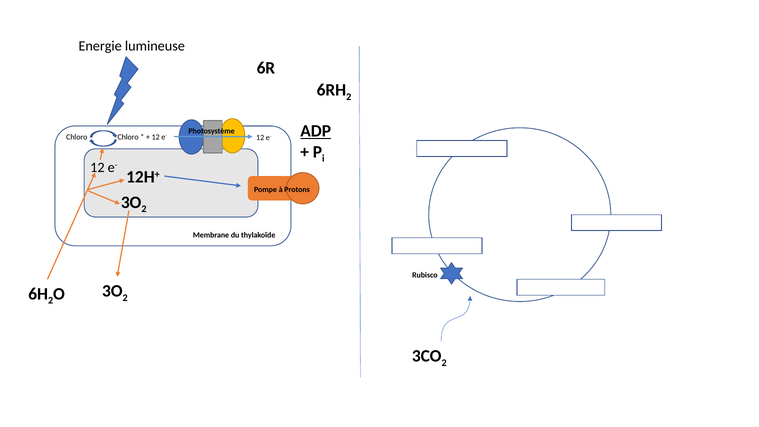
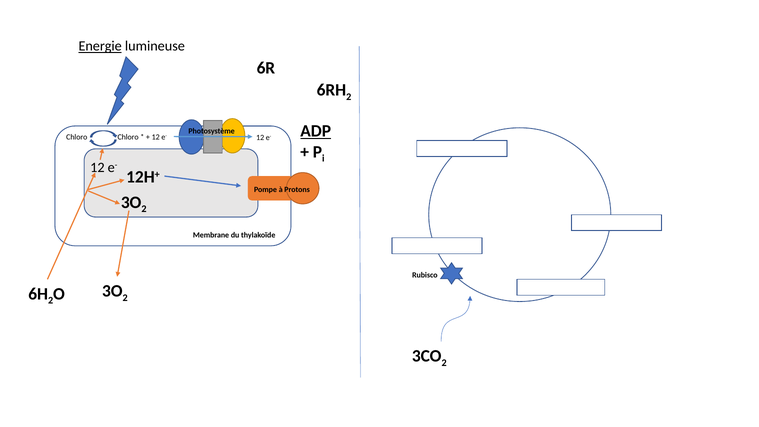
Energie underline: none -> present
